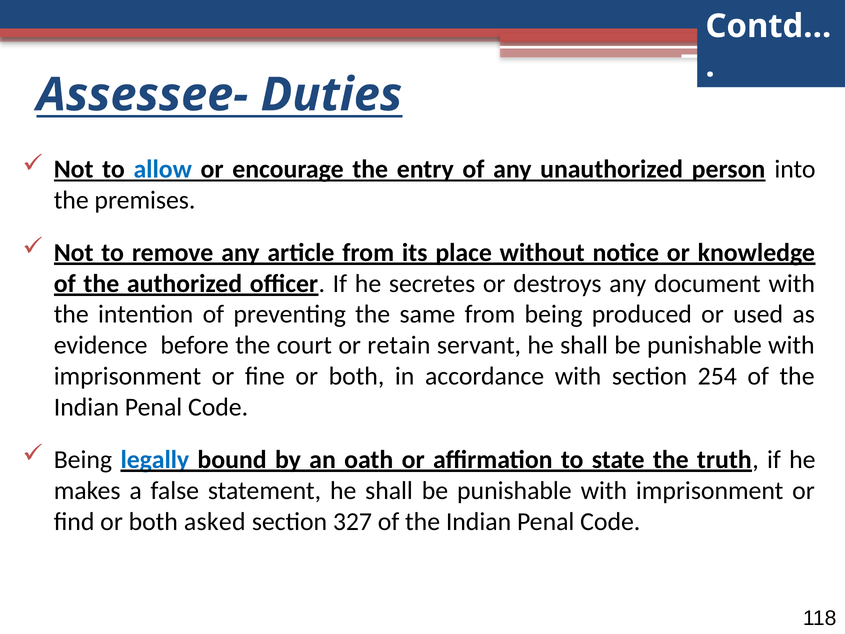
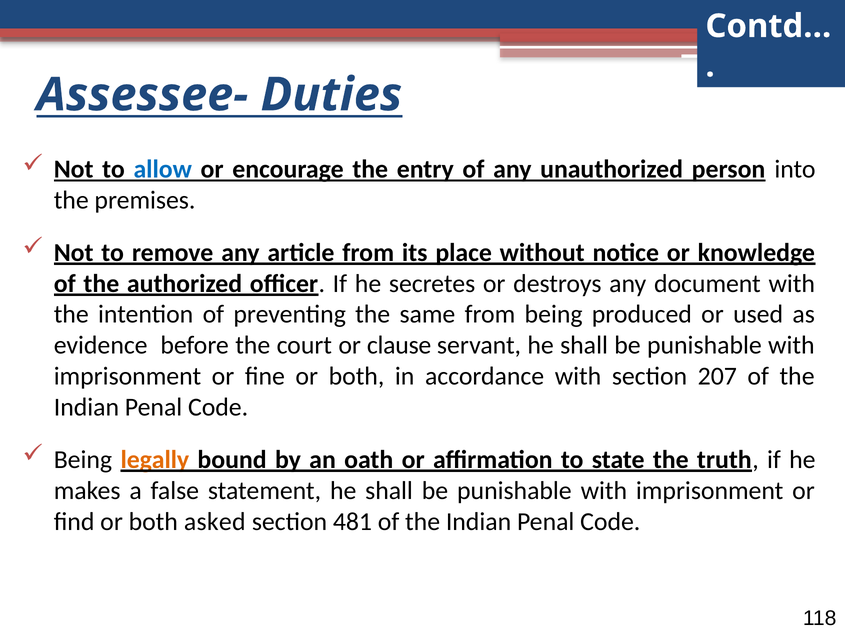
retain: retain -> clause
254: 254 -> 207
legally colour: blue -> orange
327: 327 -> 481
